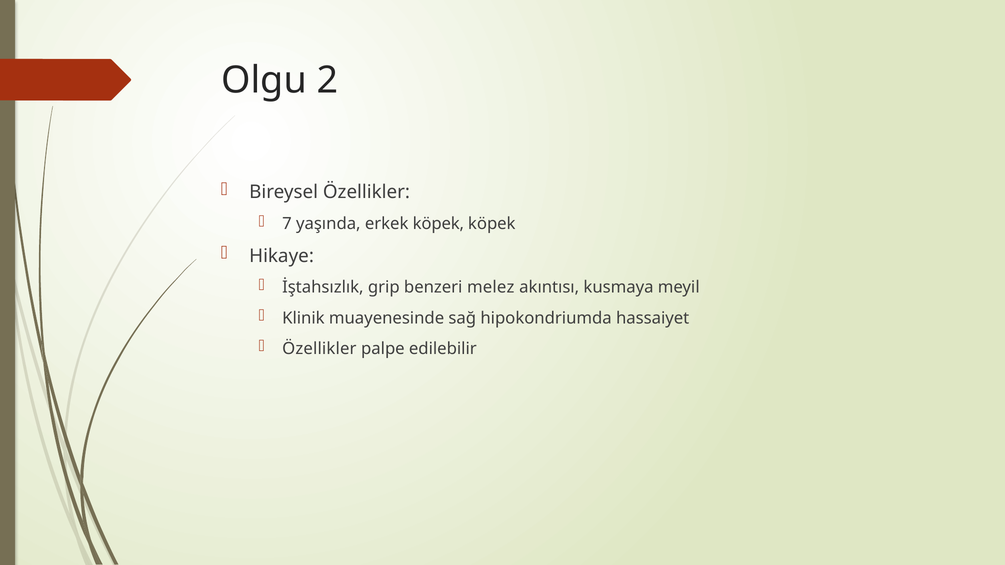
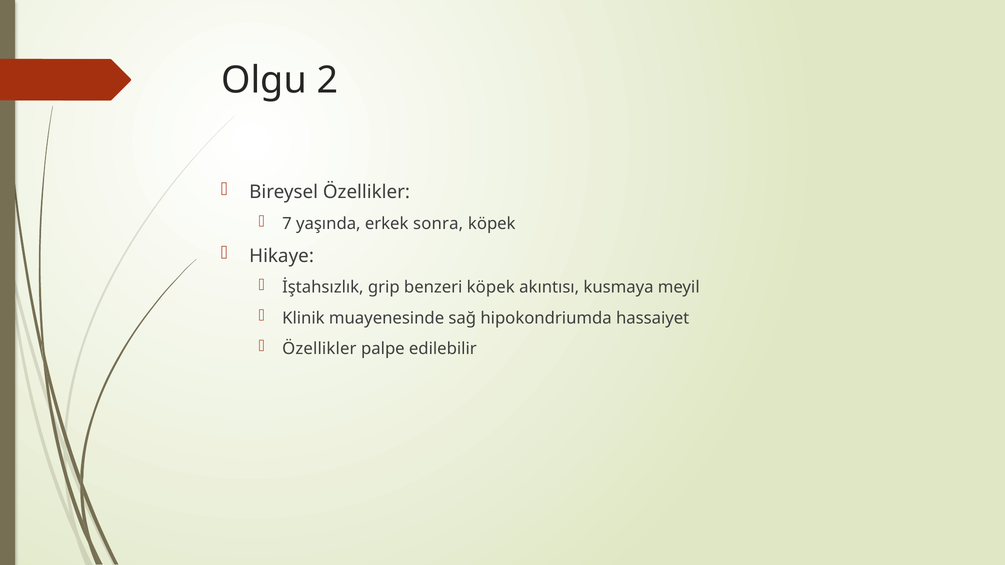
erkek köpek: köpek -> sonra
benzeri melez: melez -> köpek
